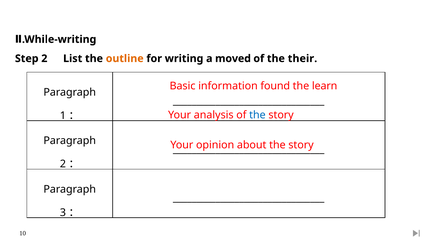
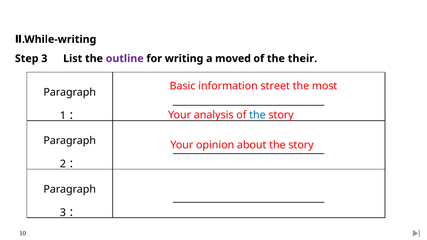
Step 2: 2 -> 3
outline colour: orange -> purple
found: found -> street
learn: learn -> most
